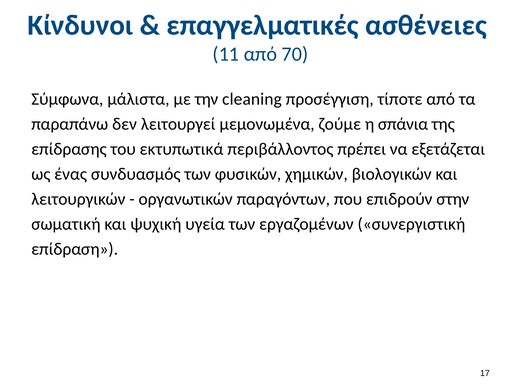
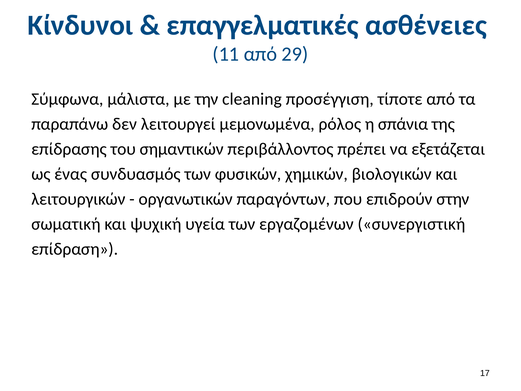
70: 70 -> 29
ζούμε: ζούμε -> ρόλος
εκτυπωτικά: εκτυπωτικά -> σημαντικών
